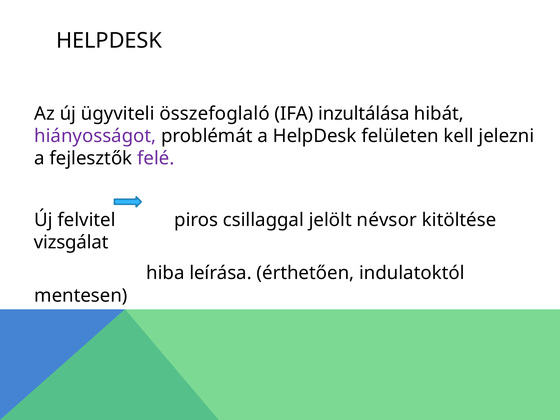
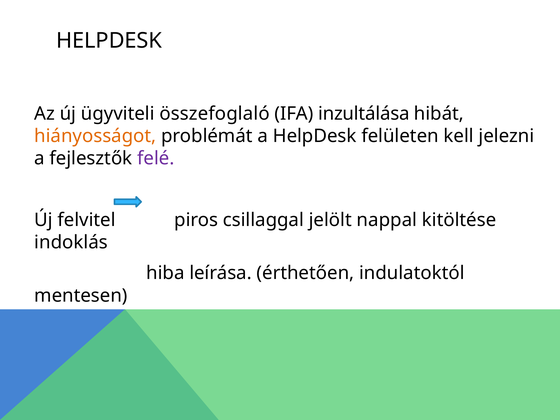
hiányosságot colour: purple -> orange
névsor: névsor -> nappal
vizsgálat: vizsgálat -> indoklás
